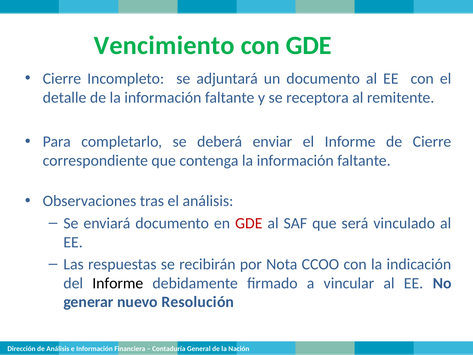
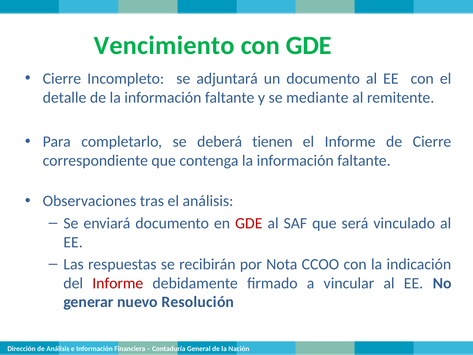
receptora: receptora -> mediante
enviar: enviar -> tienen
Informe at (118, 283) colour: black -> red
